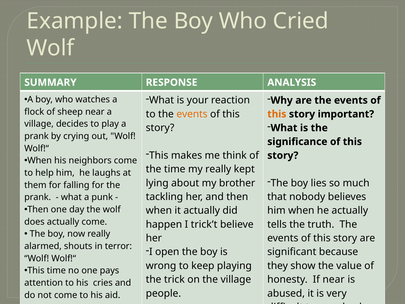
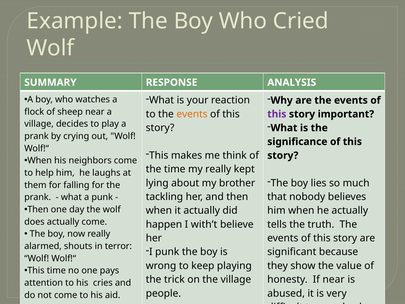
this at (277, 114) colour: orange -> purple
trick’t: trick’t -> with’t
I open: open -> punk
